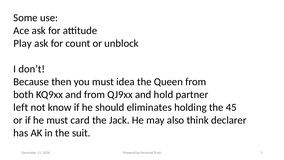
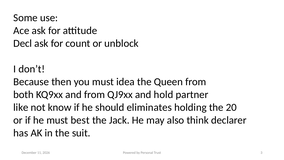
Play: Play -> Decl
left: left -> like
45: 45 -> 20
card: card -> best
